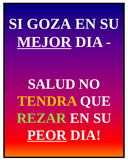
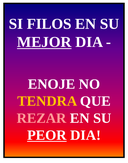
GOZA: GOZA -> FILOS
SALUD: SALUD -> ENOJE
REZAR colour: light green -> pink
